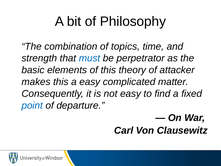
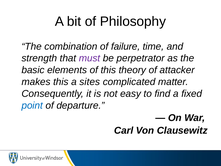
topics: topics -> failure
must colour: blue -> purple
a easy: easy -> sites
